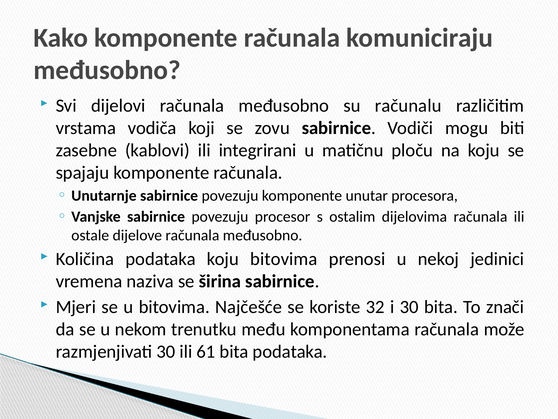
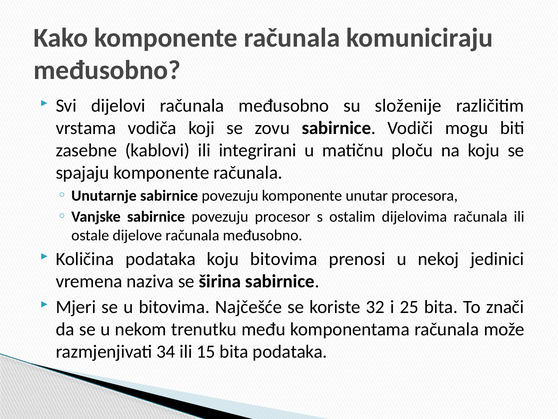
računalu: računalu -> složenije
i 30: 30 -> 25
razmjenjivati 30: 30 -> 34
61: 61 -> 15
